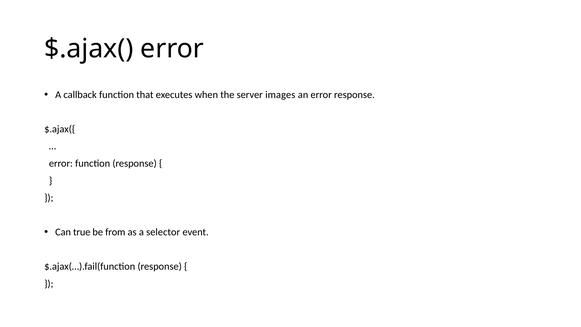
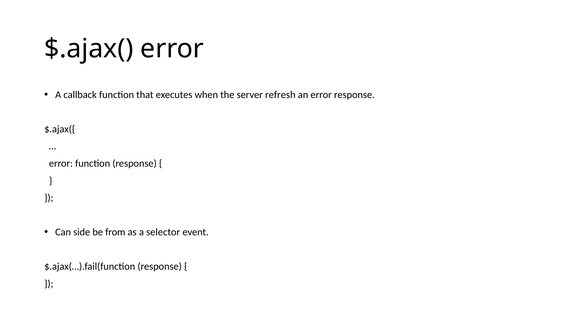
images: images -> refresh
true: true -> side
